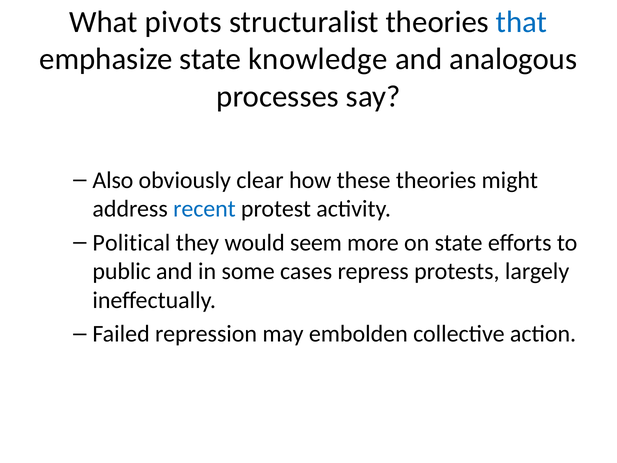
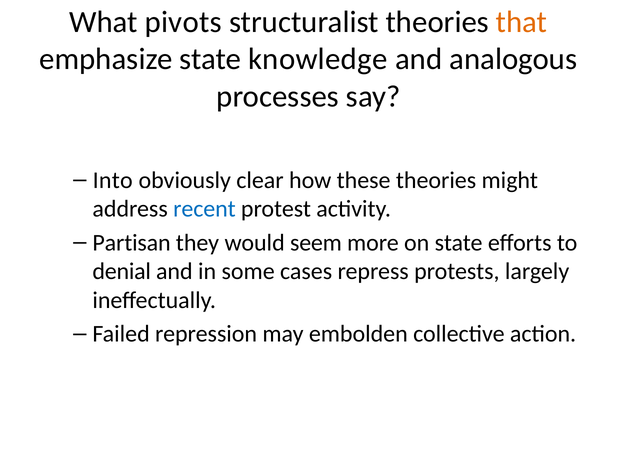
that colour: blue -> orange
Also: Also -> Into
Political: Political -> Partisan
public: public -> denial
